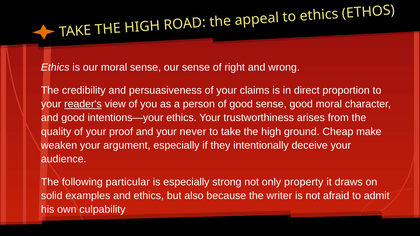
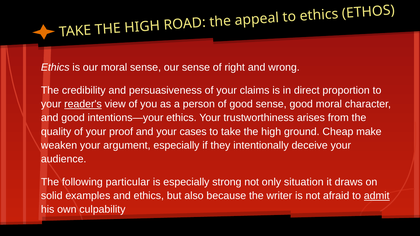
never: never -> cases
property: property -> situation
admit underline: none -> present
